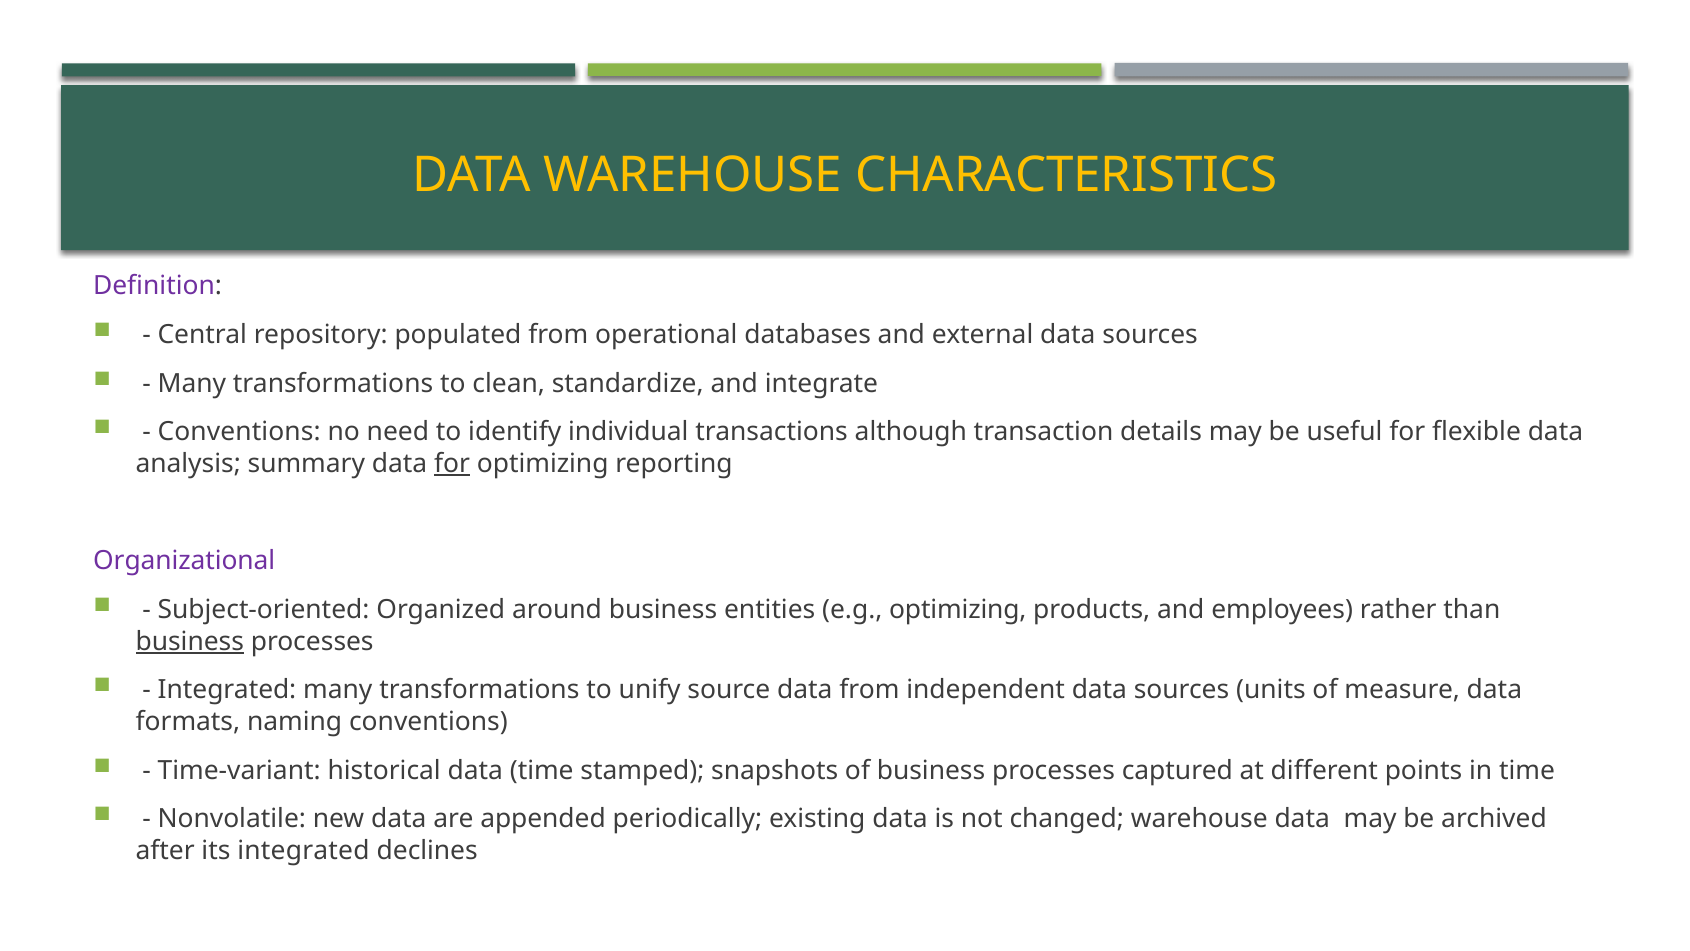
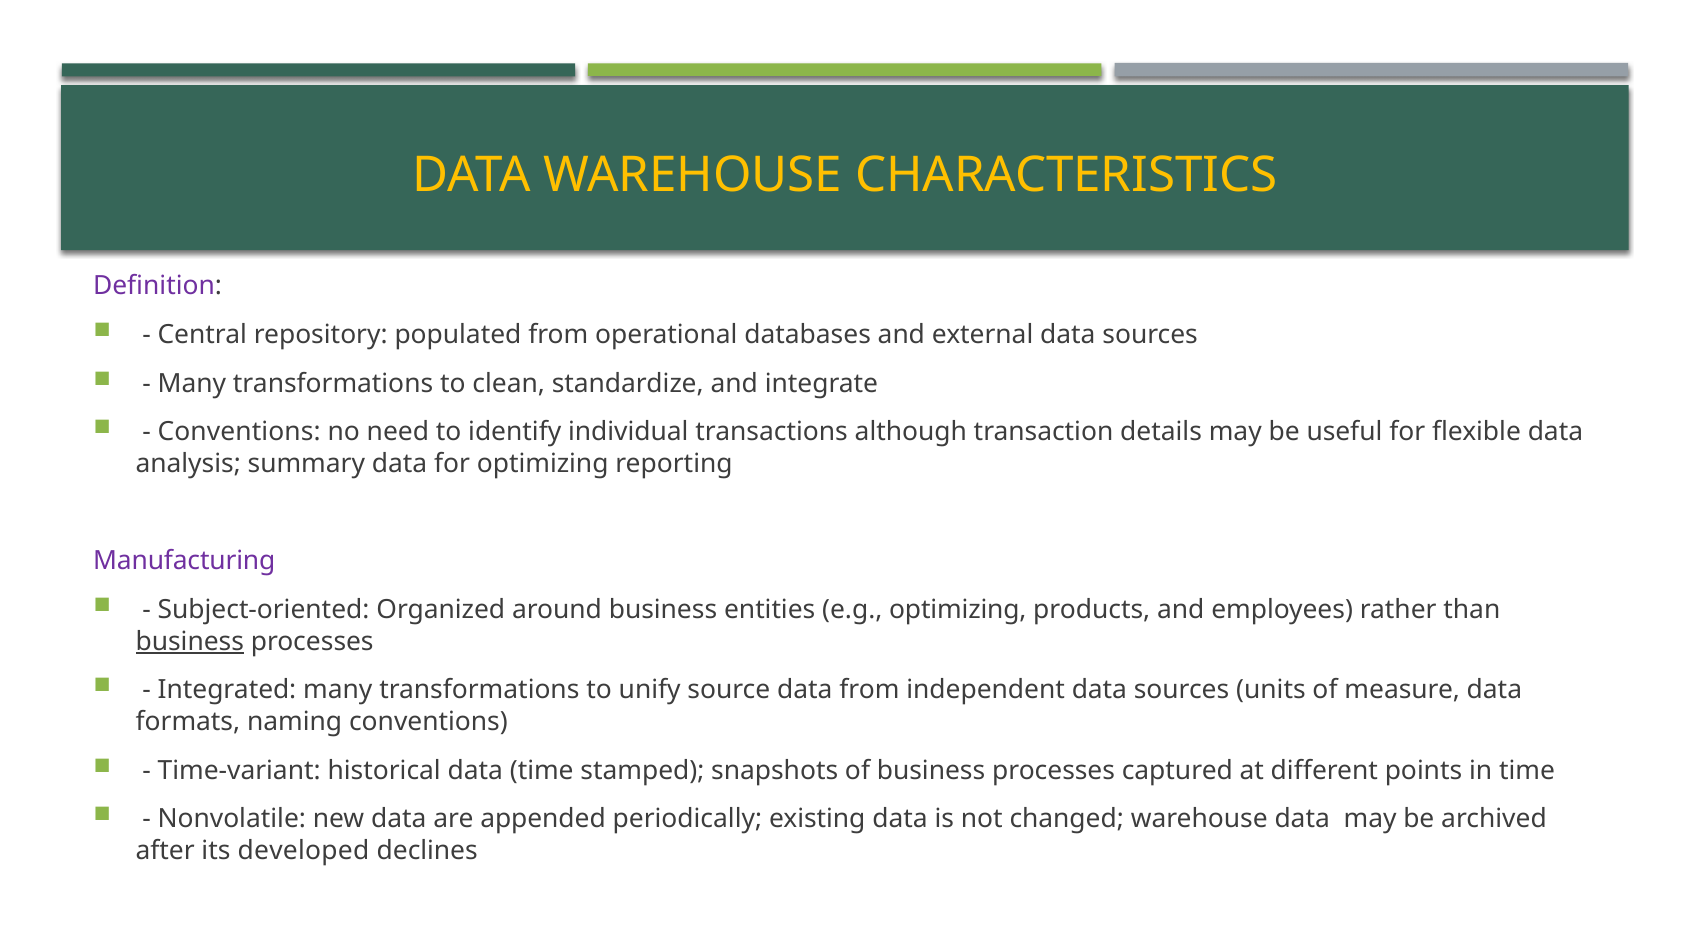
for at (452, 464) underline: present -> none
Organizational: Organizational -> Manufacturing
its integrated: integrated -> developed
